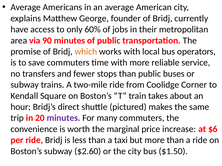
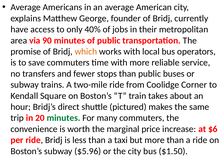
60%: 60% -> 40%
minutes at (64, 118) colour: purple -> green
$2.60: $2.60 -> $5.96
